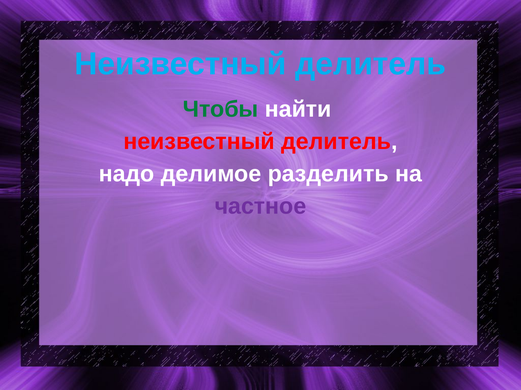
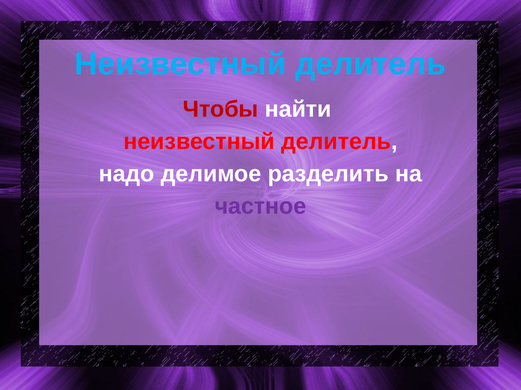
Чтобы colour: green -> red
